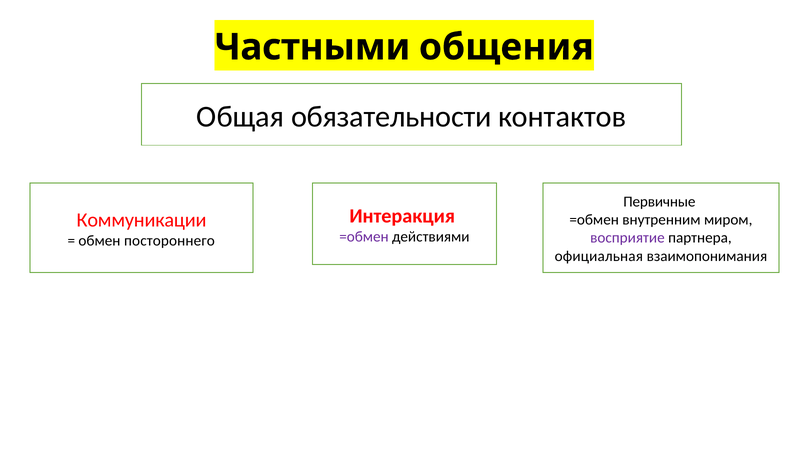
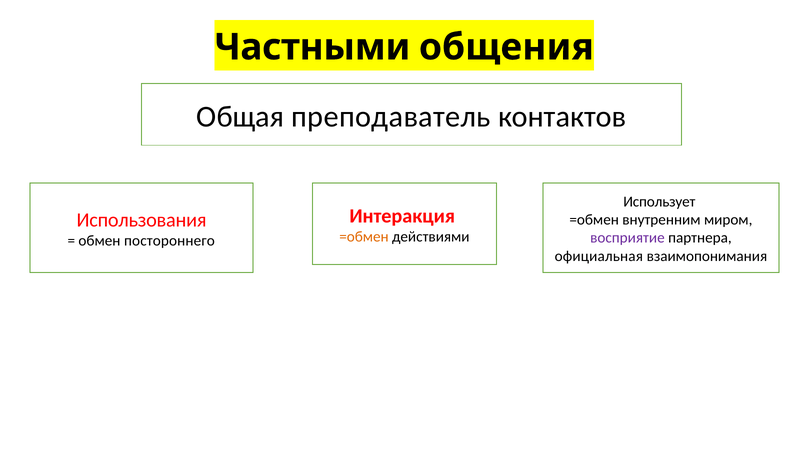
обязательности: обязательности -> преподаватель
Первичные: Первичные -> Использует
Коммуникации: Коммуникации -> Использования
=обмен at (364, 237) colour: purple -> orange
